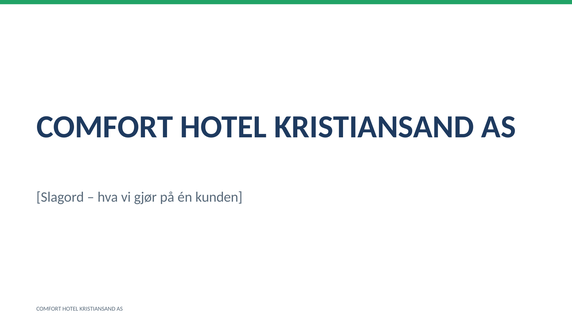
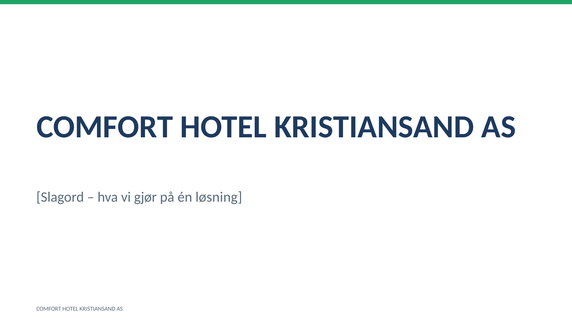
kunden: kunden -> løsning
